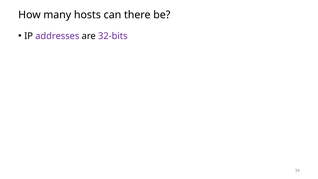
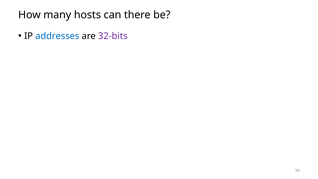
addresses colour: purple -> blue
